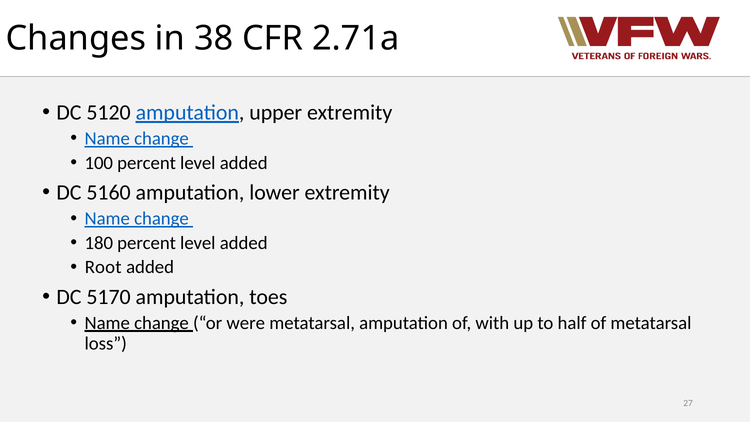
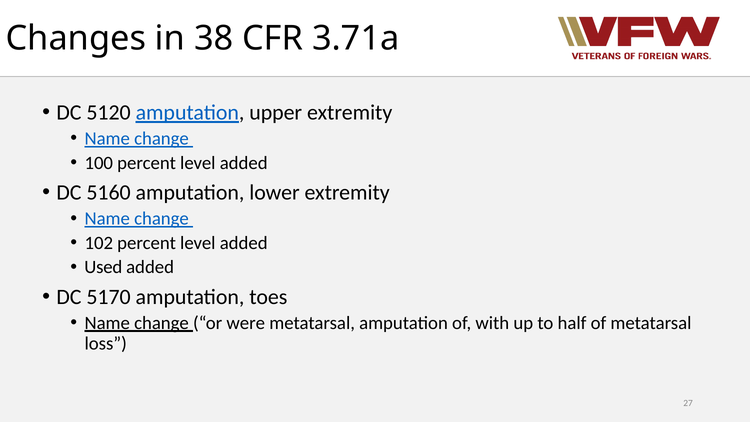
2.71a: 2.71a -> 3.71a
180: 180 -> 102
Root: Root -> Used
